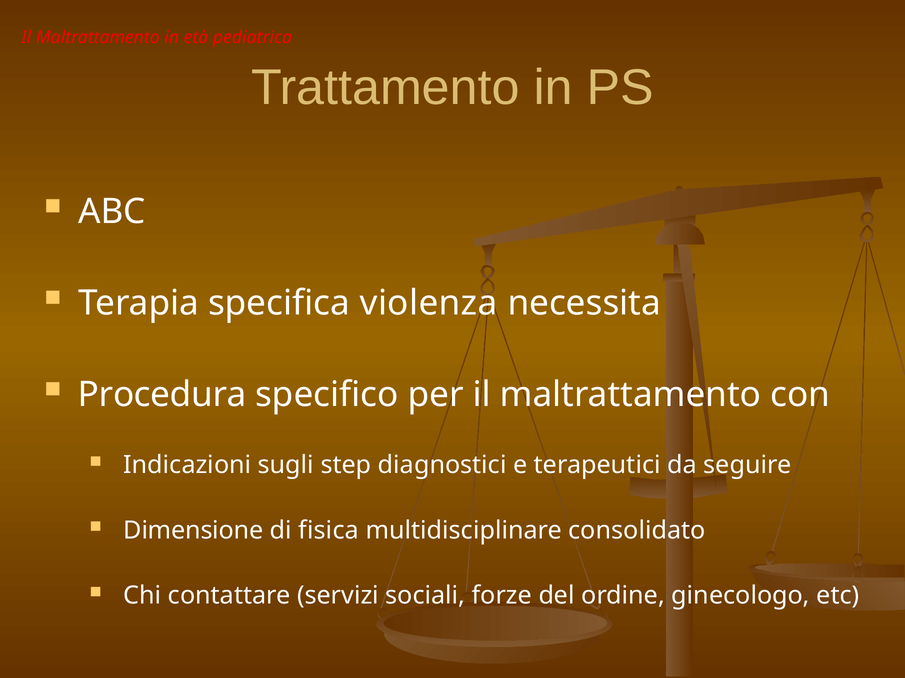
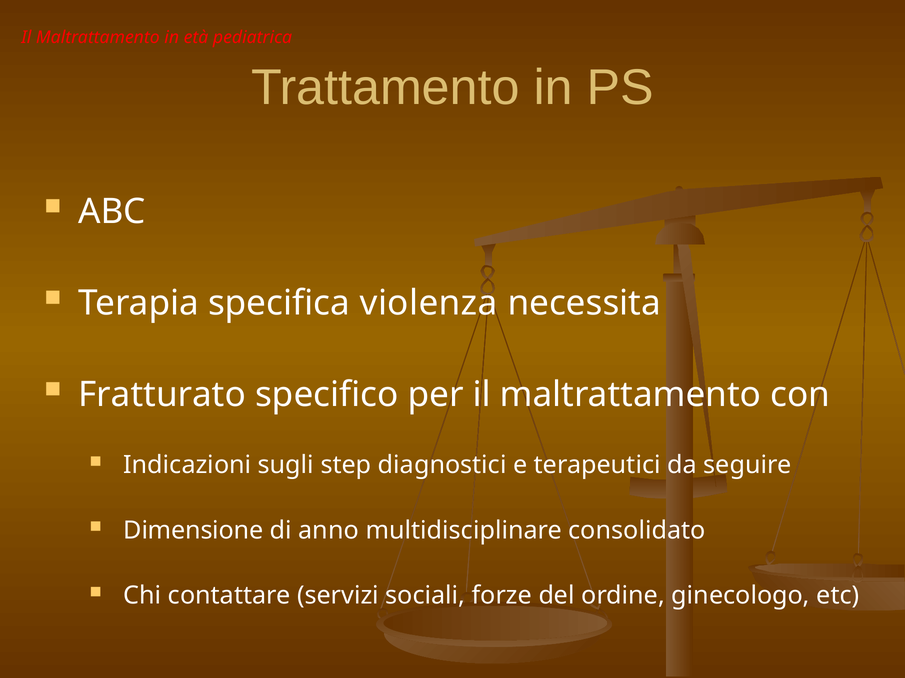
Procedura: Procedura -> Fratturato
fisica: fisica -> anno
